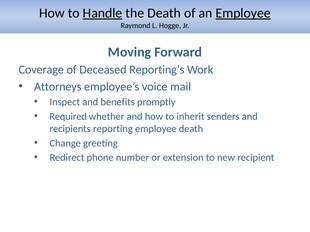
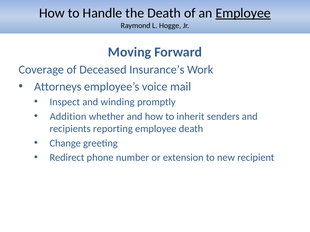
Handle underline: present -> none
Reporting’s: Reporting’s -> Insurance’s
benefits: benefits -> winding
Required: Required -> Addition
